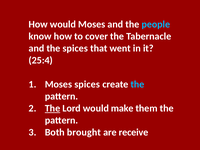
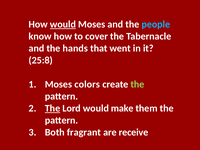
would at (63, 24) underline: none -> present
the spices: spices -> hands
25:4: 25:4 -> 25:8
Moses spices: spices -> colors
the at (137, 84) colour: light blue -> light green
brought: brought -> fragrant
